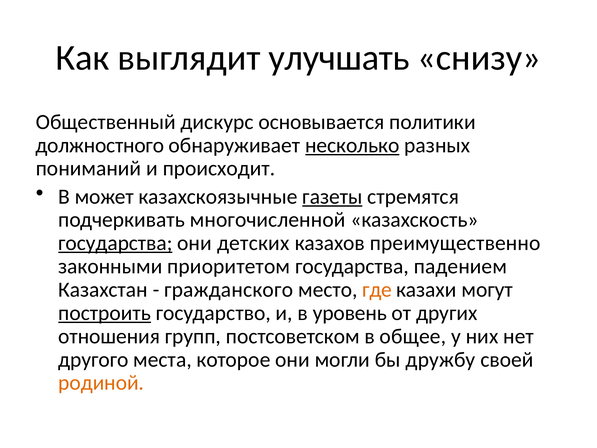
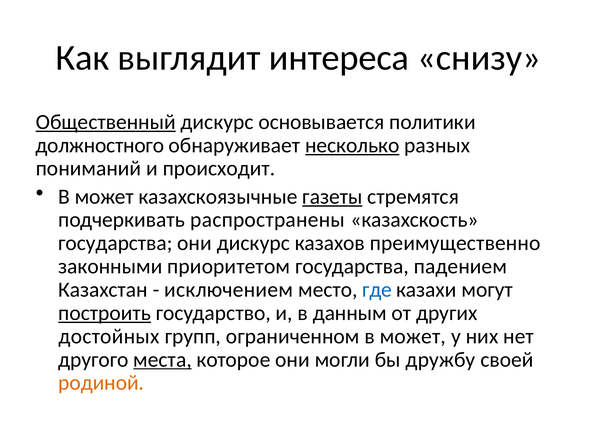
улучшать: улучшать -> интереса
Общественный underline: none -> present
многочисленной: многочисленной -> распространены
государства at (115, 243) underline: present -> none
они детских: детских -> дискурс
гражданского: гражданского -> исключением
где colour: orange -> blue
уровень: уровень -> данным
отношения: отношения -> достойных
постсоветском: постсоветском -> ограниченном
общее at (413, 336): общее -> может
места underline: none -> present
